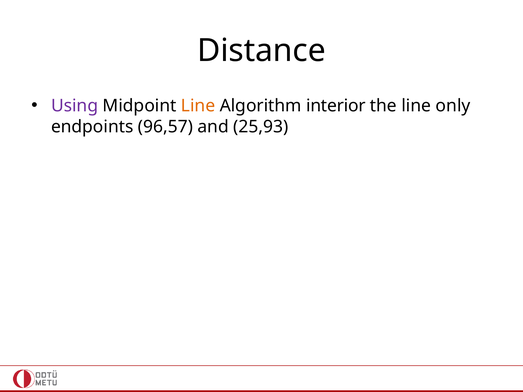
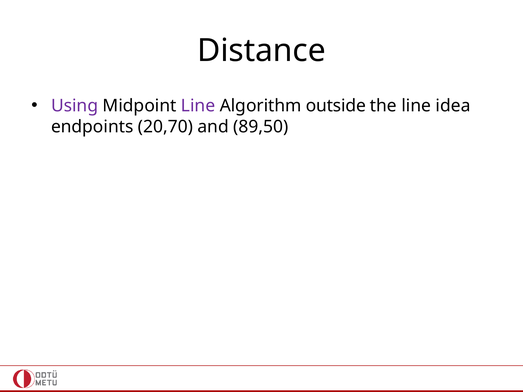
Line at (198, 106) colour: orange -> purple
interior: interior -> outside
only: only -> idea
96,57: 96,57 -> 20,70
25,93: 25,93 -> 89,50
